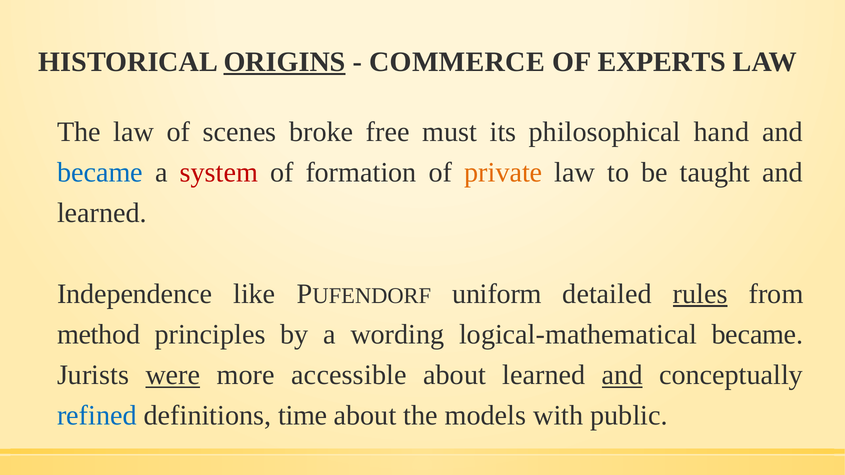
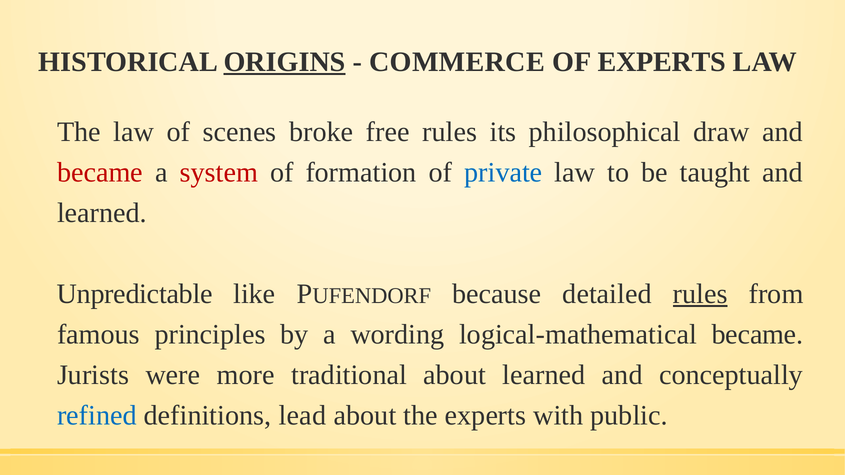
free must: must -> rules
hand: hand -> draw
became at (100, 172) colour: blue -> red
private colour: orange -> blue
Independence: Independence -> Unpredictable
uniform: uniform -> because
method: method -> famous
were underline: present -> none
accessible: accessible -> traditional
and at (622, 375) underline: present -> none
time: time -> lead
the models: models -> experts
